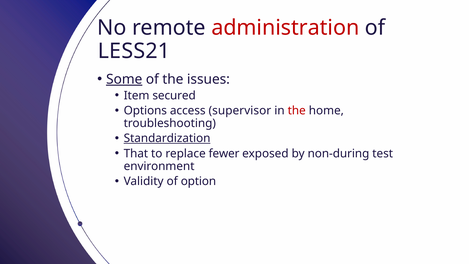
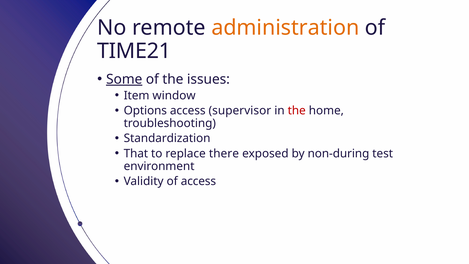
administration colour: red -> orange
LESS21: LESS21 -> TIME21
secured: secured -> window
Standardization underline: present -> none
fewer: fewer -> there
of option: option -> access
